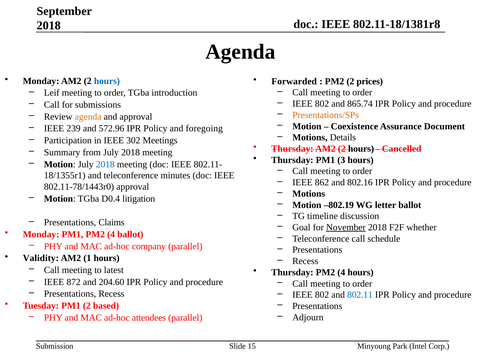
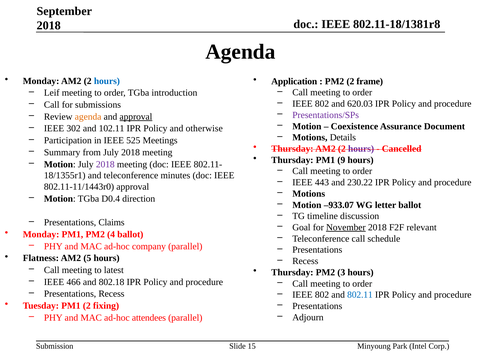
Forwarded: Forwarded -> Application
prices: prices -> frame
865.74: 865.74 -> 620.03
Presentations/SPs colour: orange -> purple
approval at (136, 117) underline: none -> present
239: 239 -> 302
572.96: 572.96 -> 102.11
foregoing: foregoing -> otherwise
302: 302 -> 525
hours at (361, 149) colour: black -> purple
3: 3 -> 9
2018 at (105, 164) colour: blue -> purple
862: 862 -> 443
802.16: 802.16 -> 230.22
802.11-78/1443r0: 802.11-78/1443r0 -> 802.11-11/1443r0
litigation: litigation -> direction
–802.19: –802.19 -> –933.07
whether: whether -> relevant
Validity: Validity -> Flatness
1: 1 -> 5
Thursday PM2 4: 4 -> 3
872: 872 -> 466
204.60: 204.60 -> 802.18
based: based -> fixing
